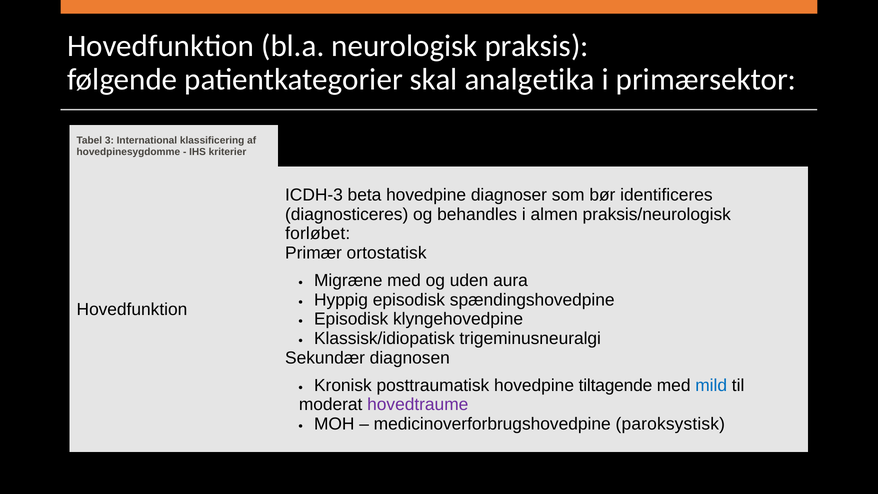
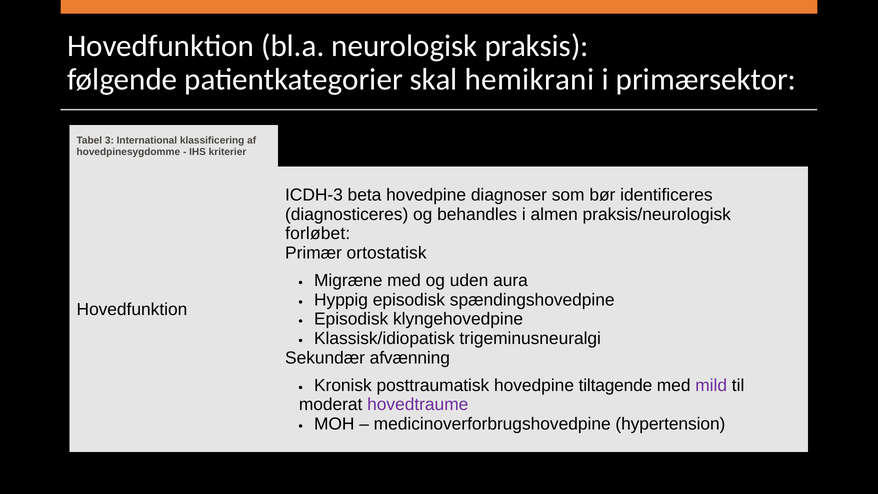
analgetika: analgetika -> hemikrani
diagnosen: diagnosen -> afvænning
mild colour: blue -> purple
paroksystisk: paroksystisk -> hypertension
